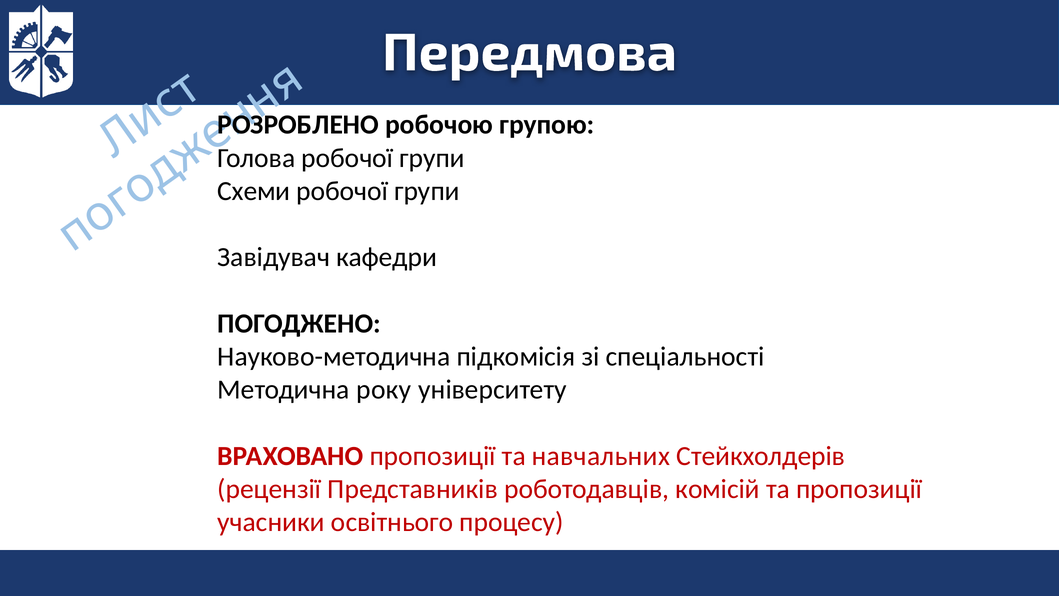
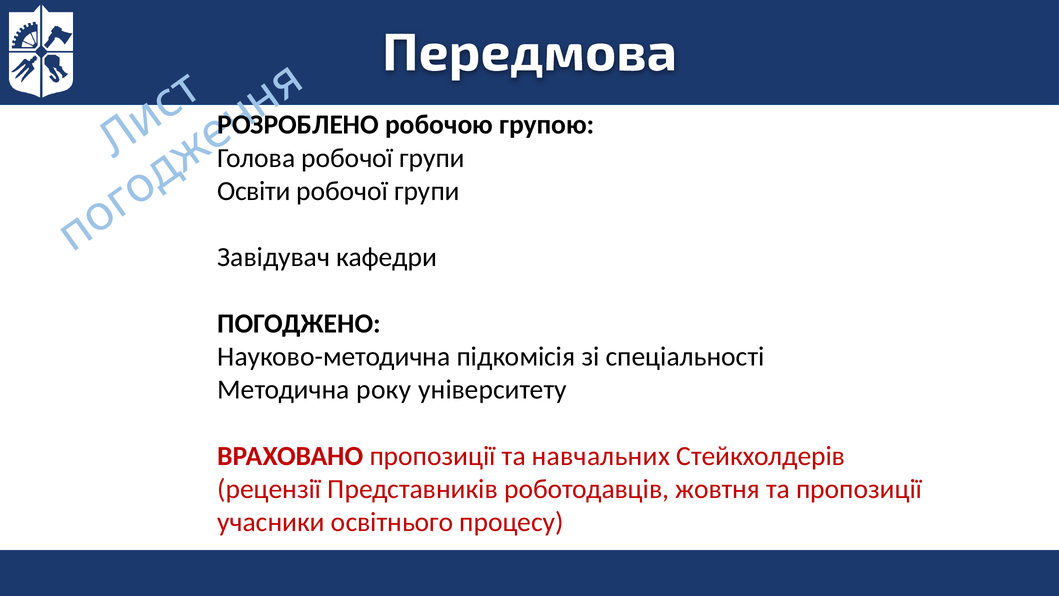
Схеми: Схеми -> Освіти
комісій: комісій -> жовтня
